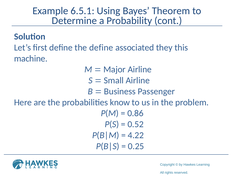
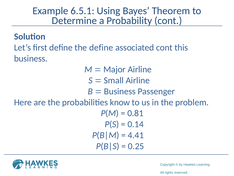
associated they: they -> cont
machine at (31, 58): machine -> business
0.86: 0.86 -> 0.81
0.52: 0.52 -> 0.14
4.22: 4.22 -> 4.41
